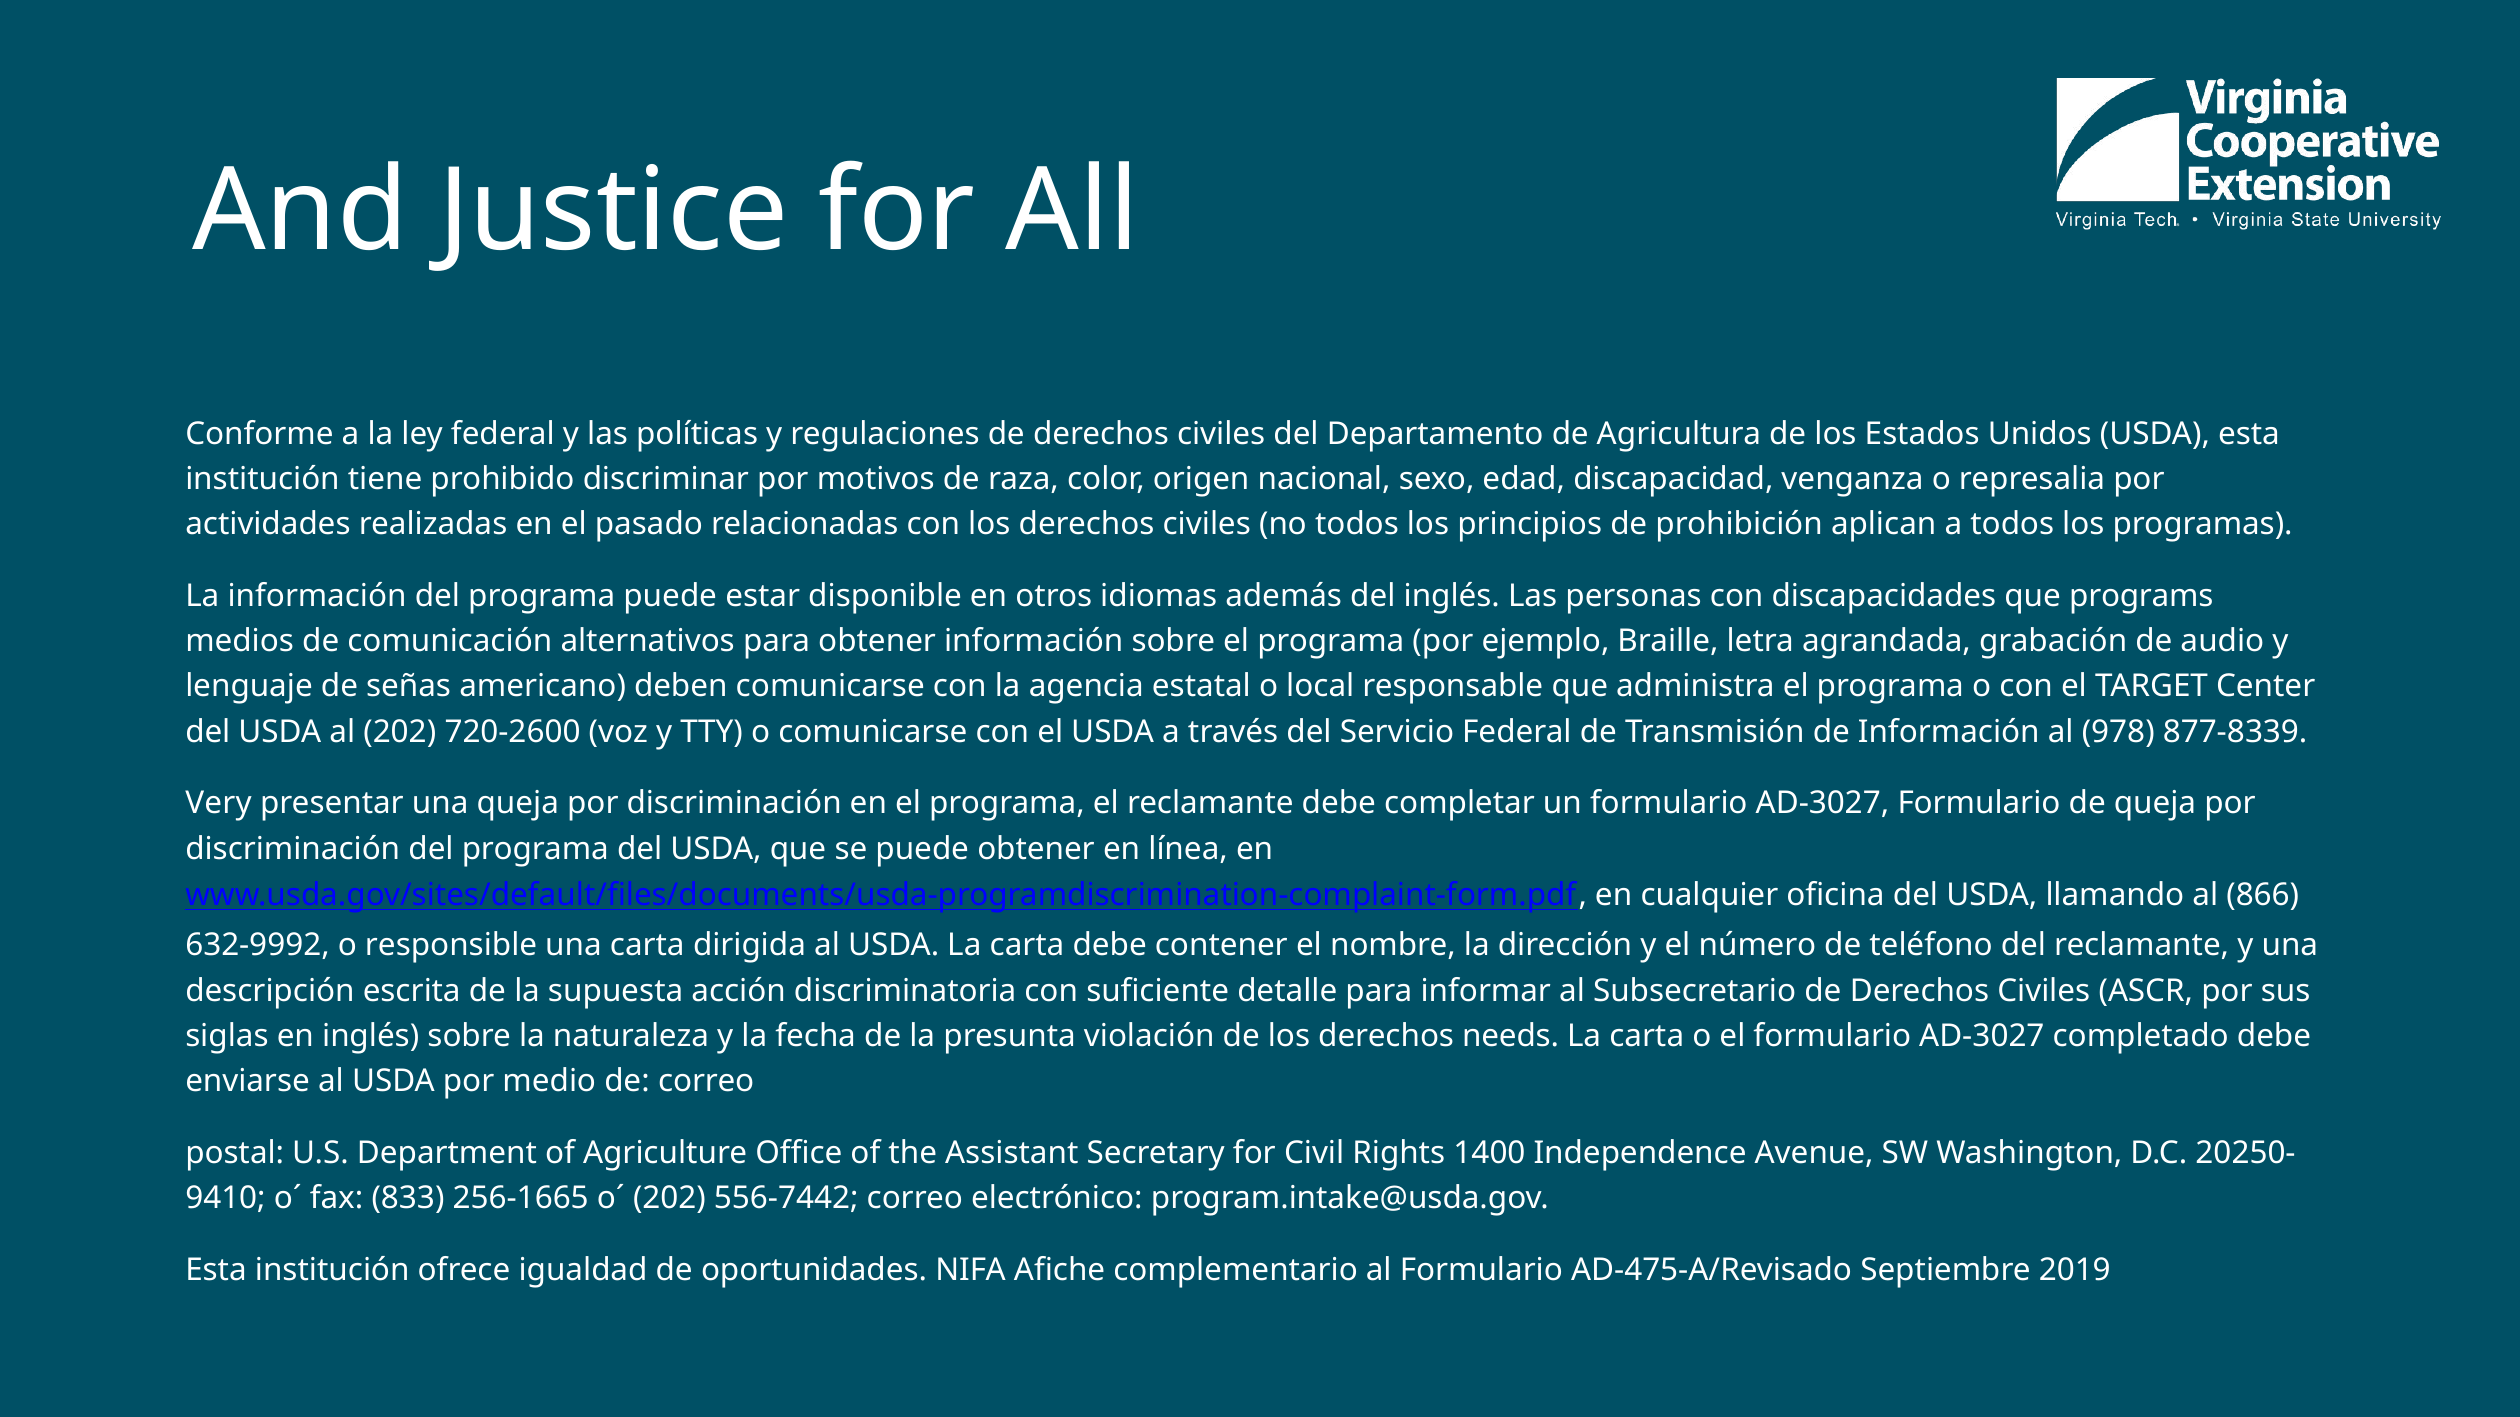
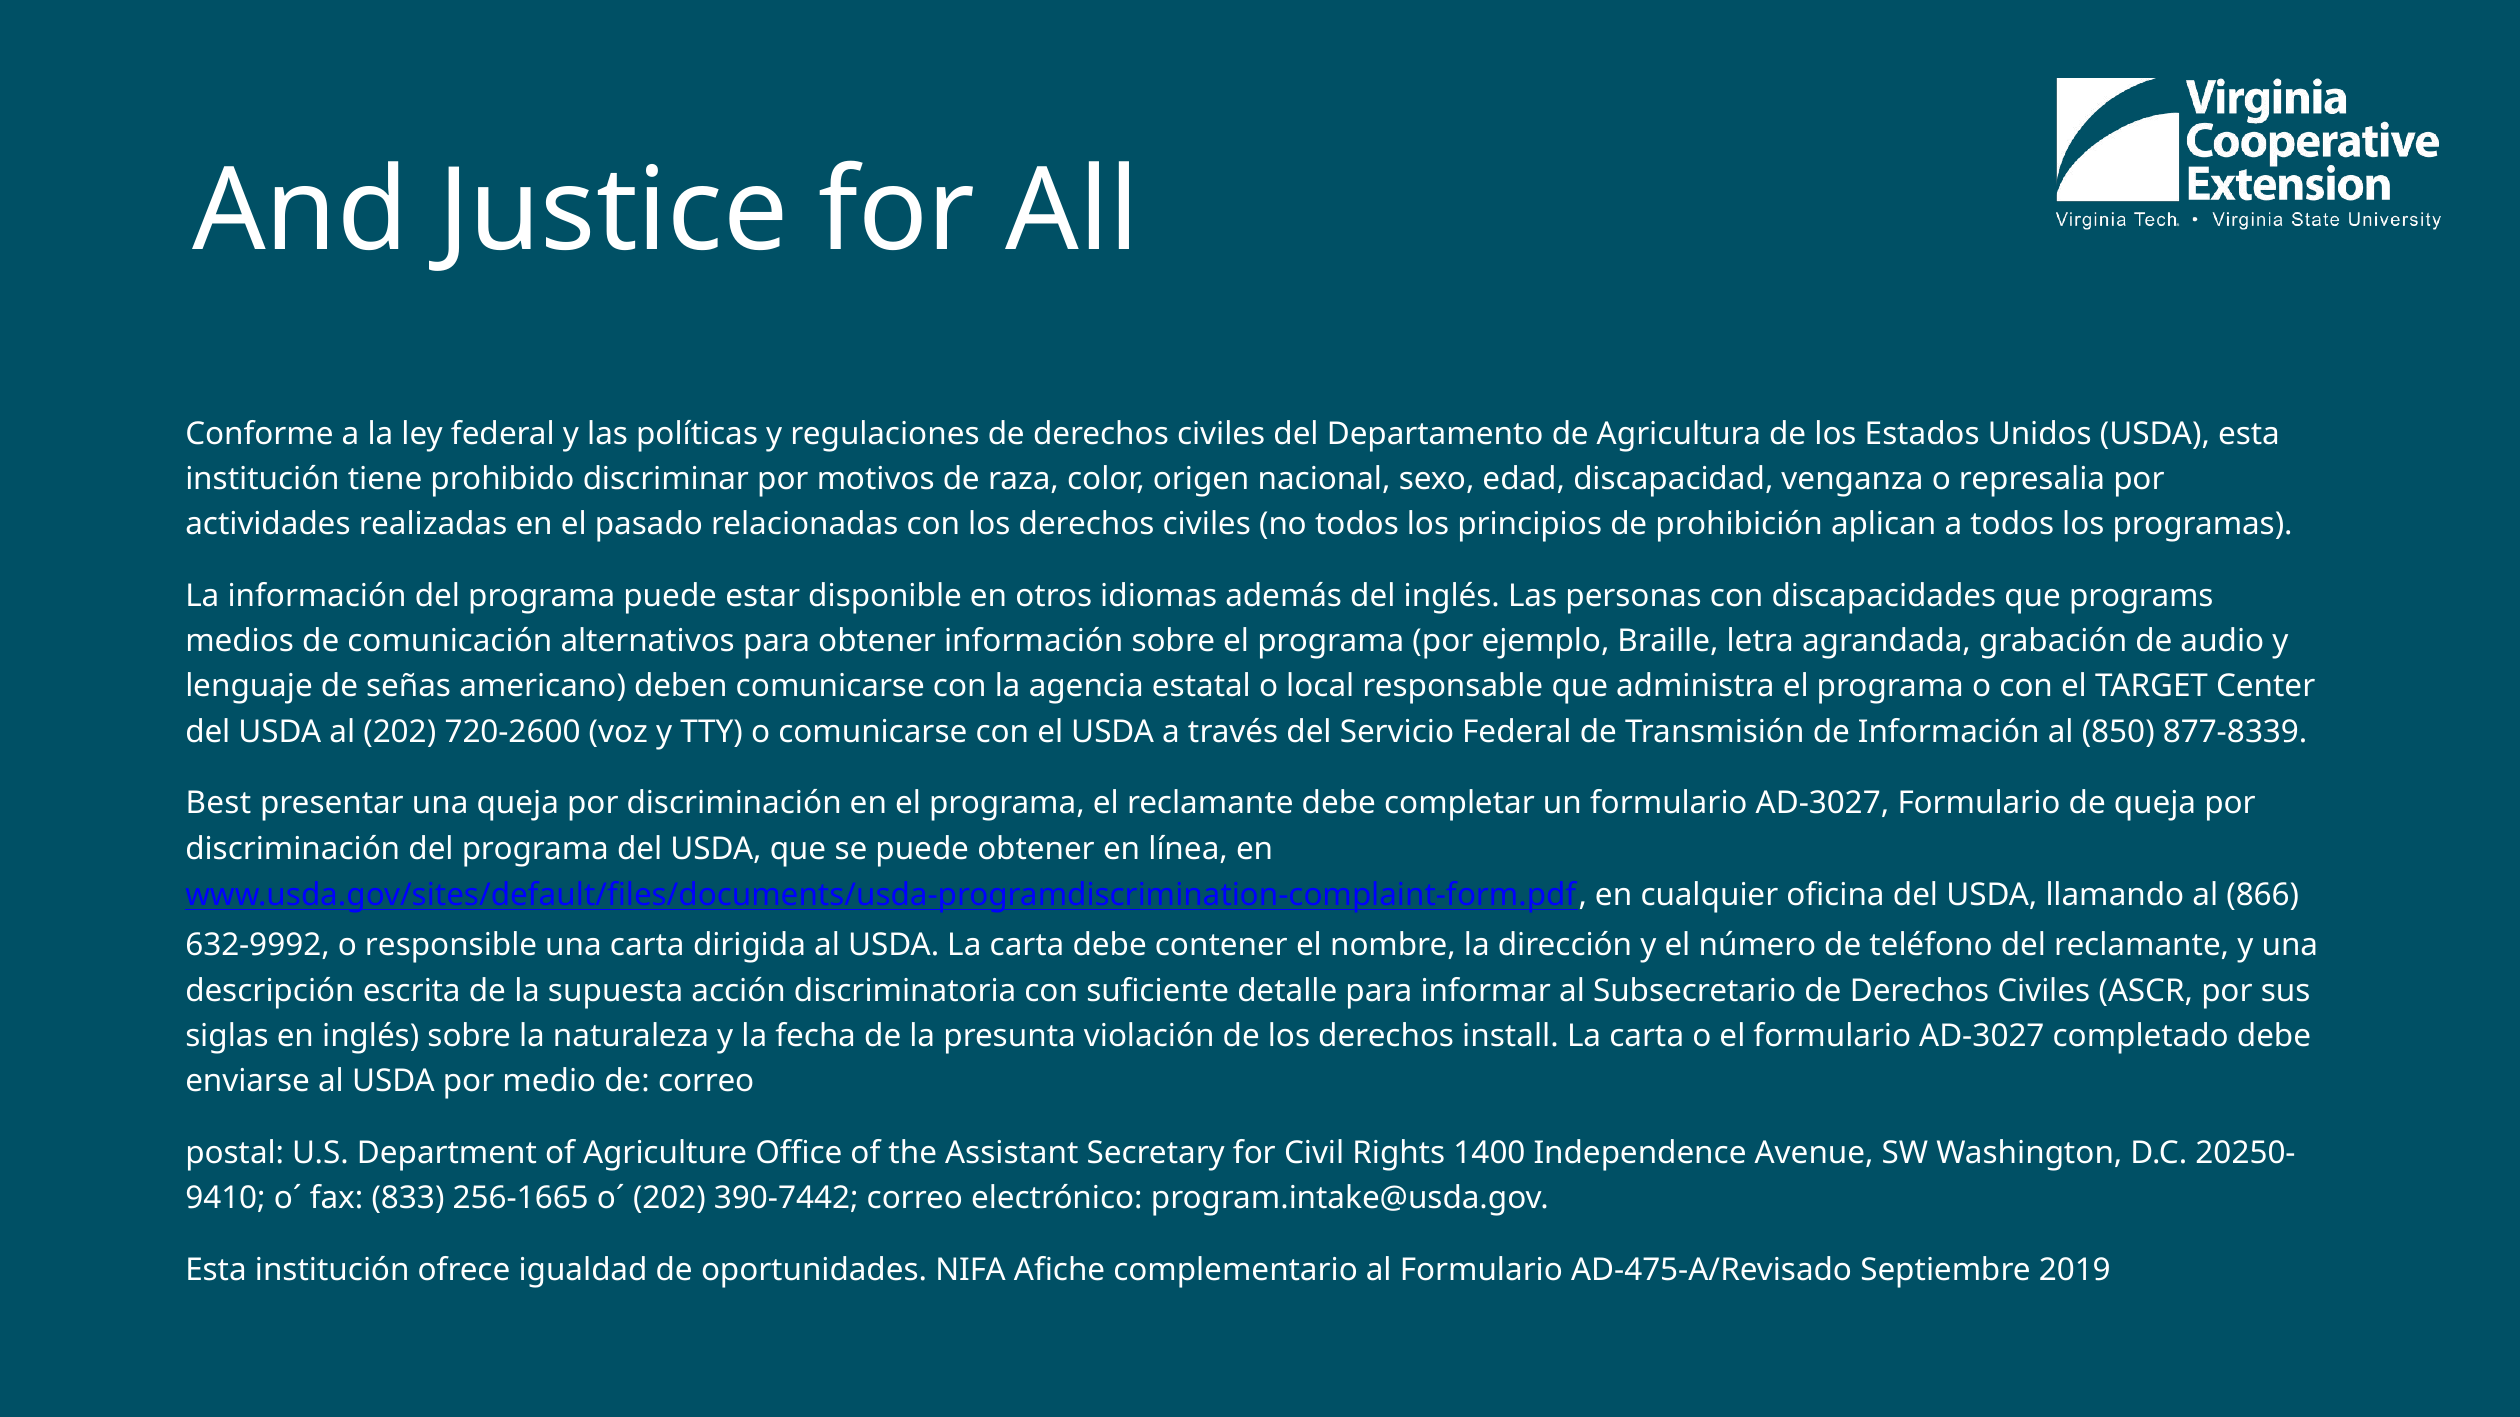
978: 978 -> 850
Very: Very -> Best
needs: needs -> install
556-7442: 556-7442 -> 390-7442
